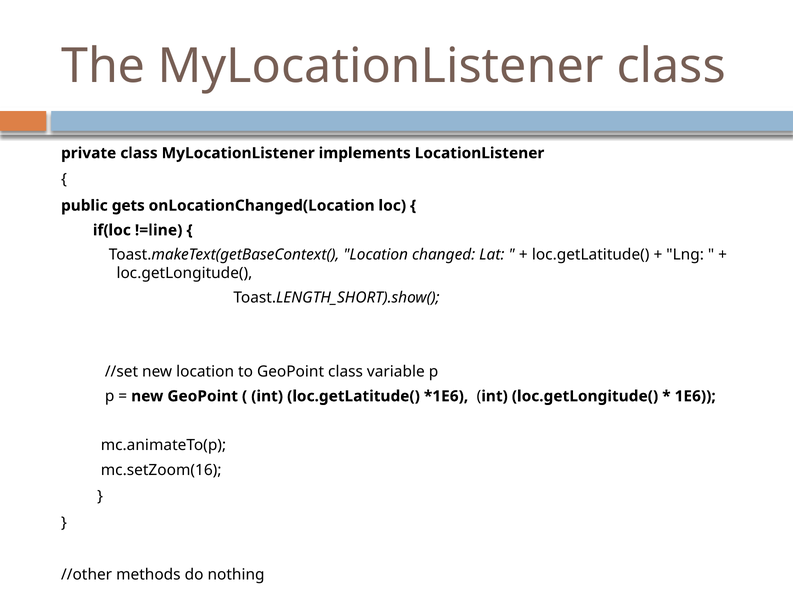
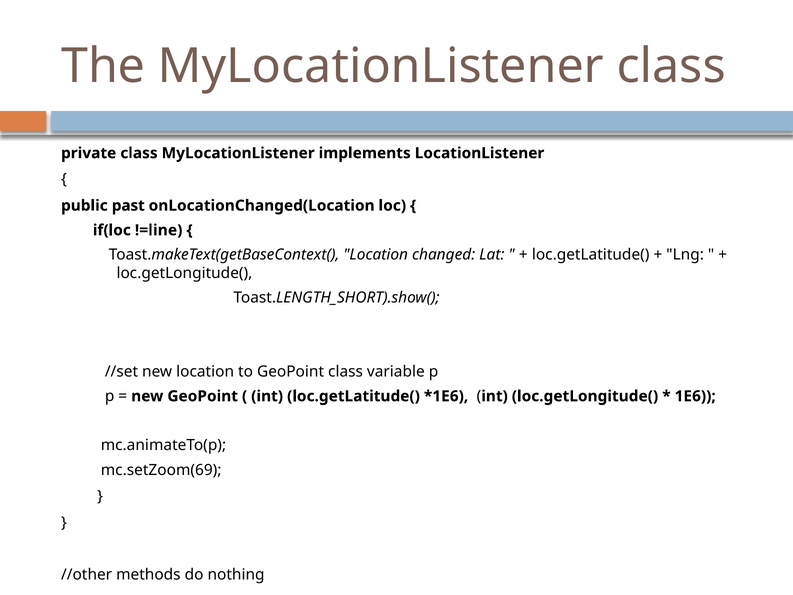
gets: gets -> past
mc.setZoom(16: mc.setZoom(16 -> mc.setZoom(69
